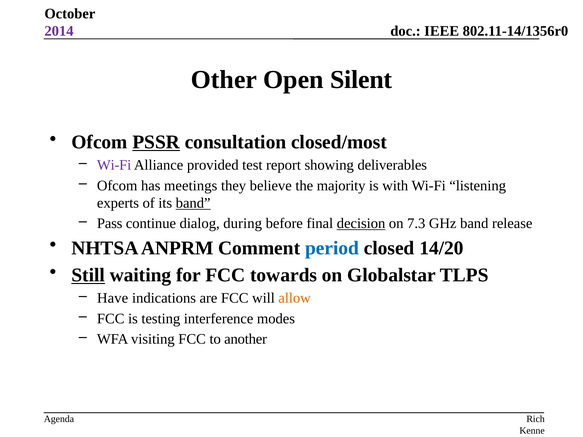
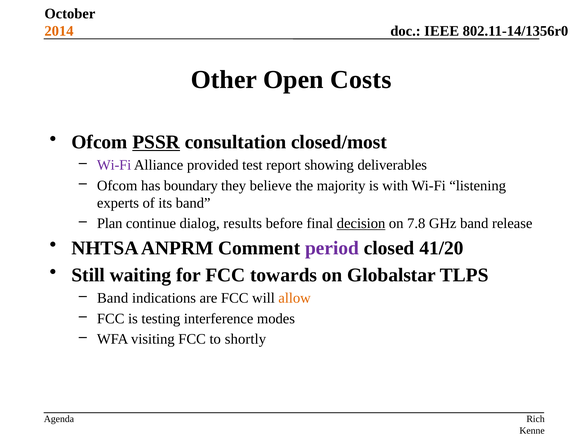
2014 colour: purple -> orange
Silent: Silent -> Costs
meetings: meetings -> boundary
band at (193, 203) underline: present -> none
Pass: Pass -> Plan
during: during -> results
7.3: 7.3 -> 7.8
period colour: blue -> purple
14/20: 14/20 -> 41/20
Still underline: present -> none
Have at (113, 298): Have -> Band
another: another -> shortly
